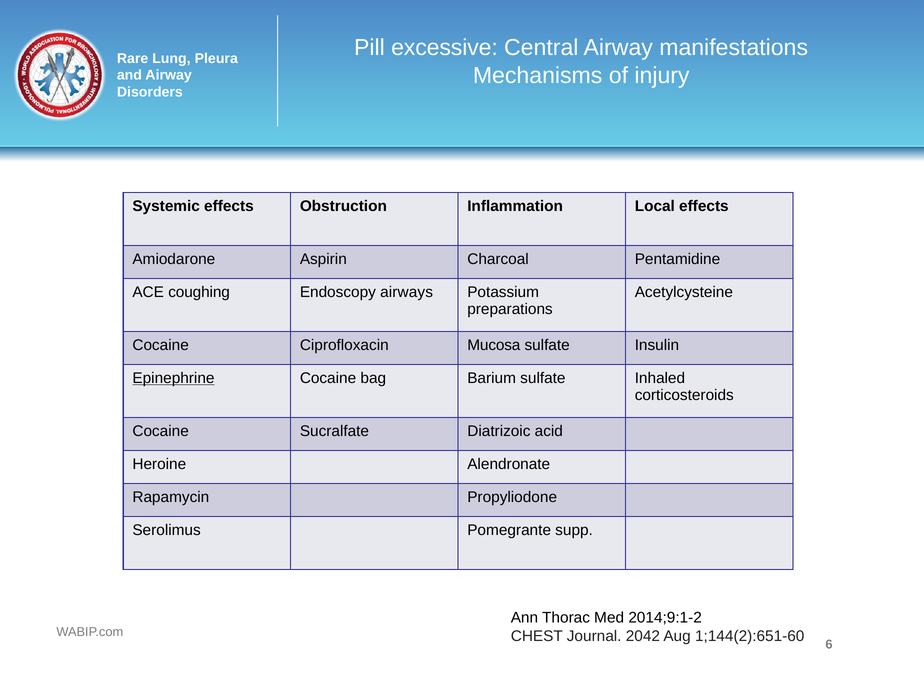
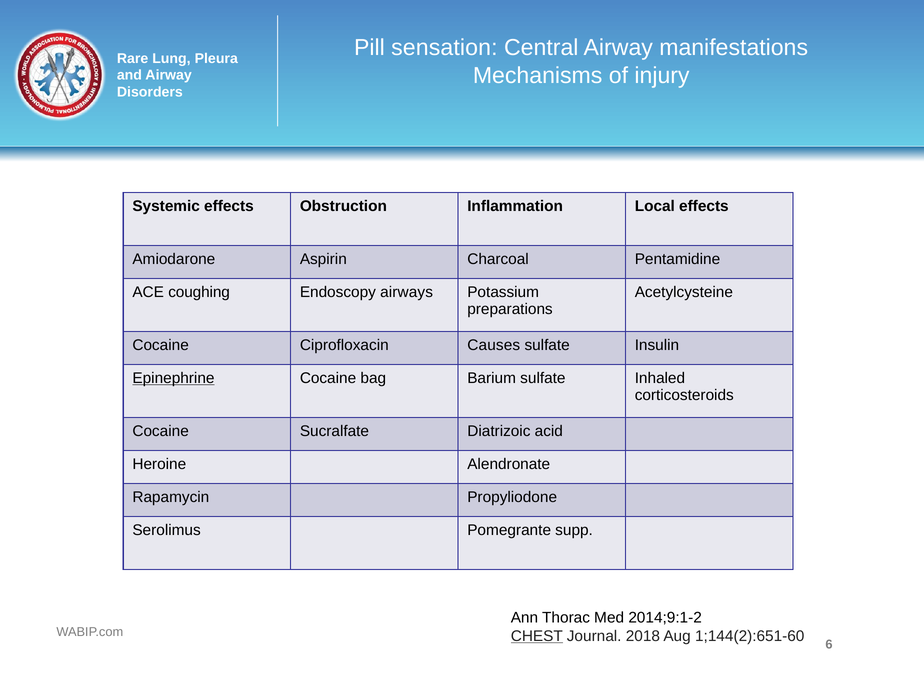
excessive: excessive -> sensation
Mucosa: Mucosa -> Causes
CHEST underline: none -> present
2042: 2042 -> 2018
